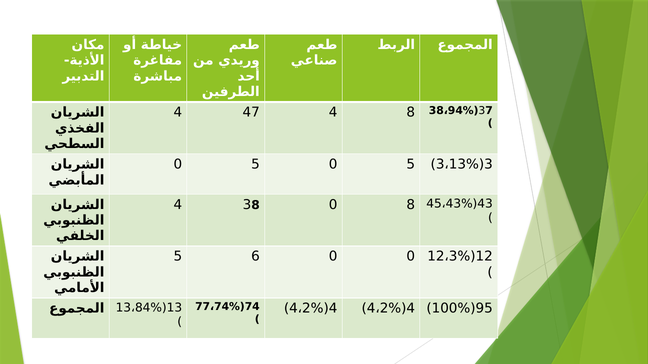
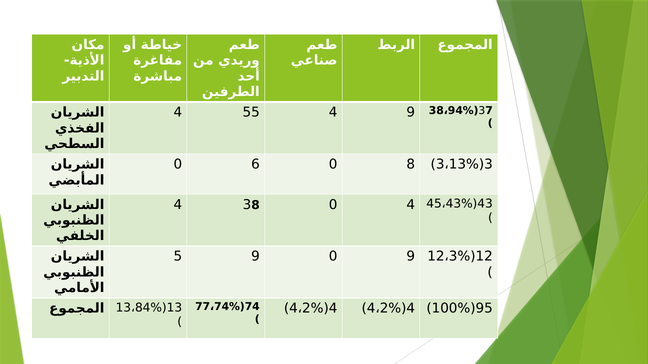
47: 47 -> 55
4 8: 8 -> 9
5 at (255, 165): 5 -> 6
5 at (411, 165): 5 -> 8
0 8: 8 -> 4
5 6: 6 -> 9
0 0: 0 -> 9
